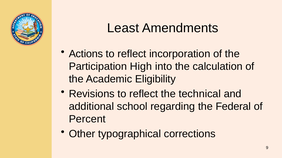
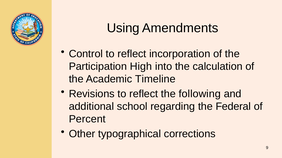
Least: Least -> Using
Actions: Actions -> Control
Eligibility: Eligibility -> Timeline
technical: technical -> following
